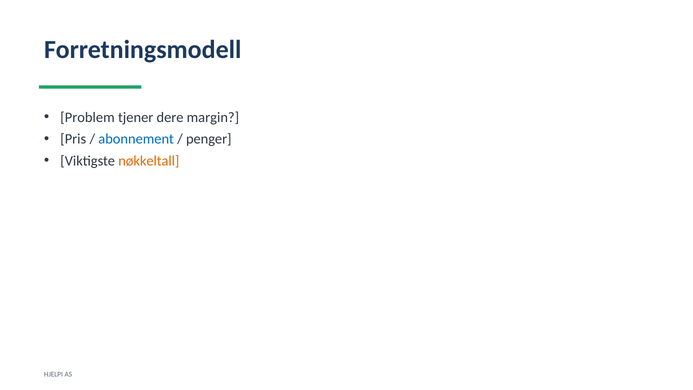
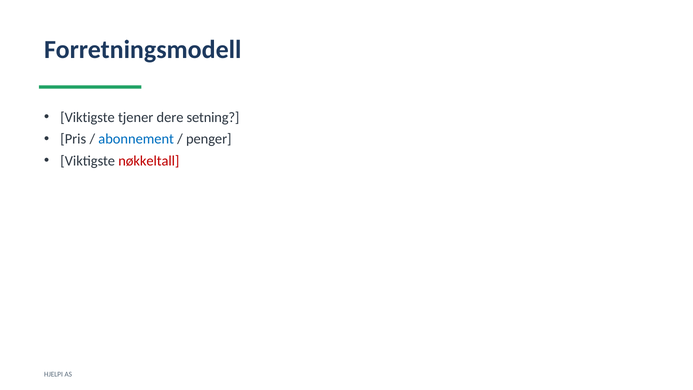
Problem at (88, 117): Problem -> Viktigste
margin: margin -> setning
nøkkeltall colour: orange -> red
